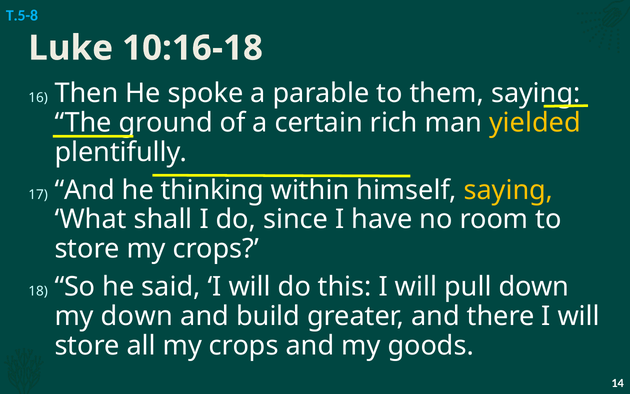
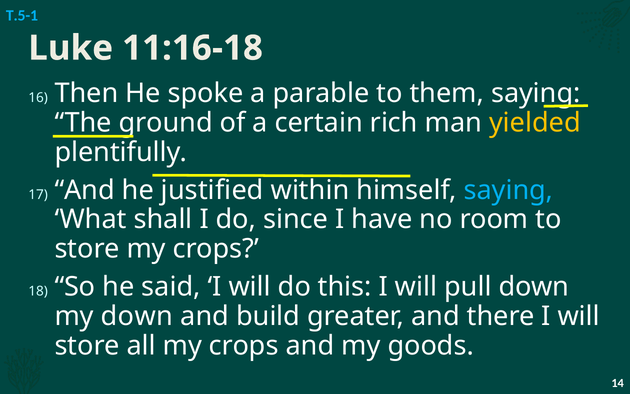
T.5-8: T.5-8 -> T.5-1
10:16-18: 10:16-18 -> 11:16-18
thinking: thinking -> justified
saying at (508, 190) colour: yellow -> light blue
